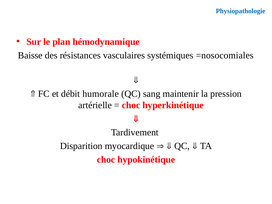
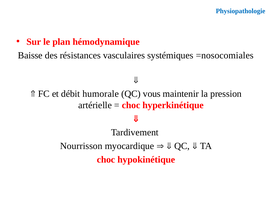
sang: sang -> vous
Disparition: Disparition -> Nourrisson
